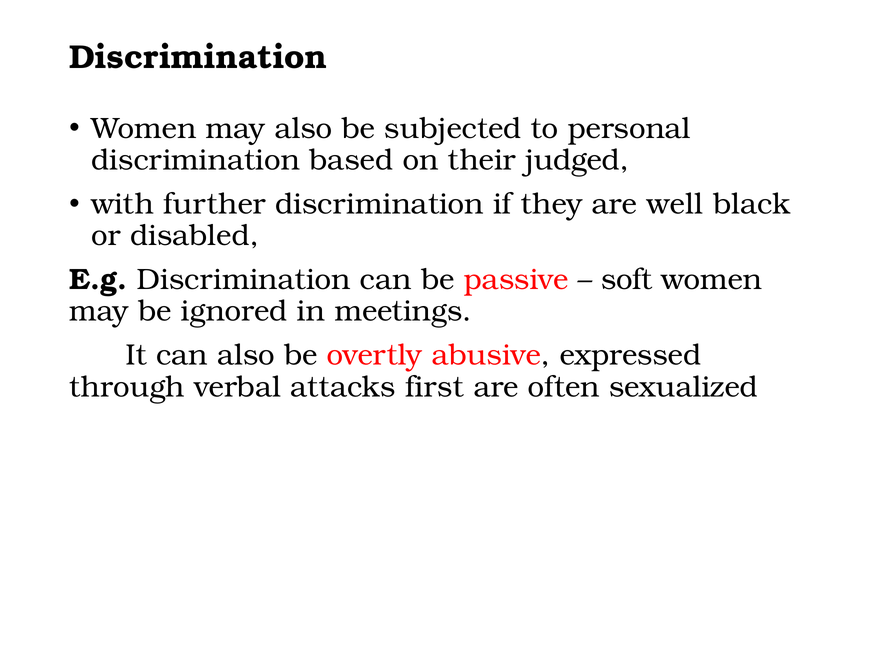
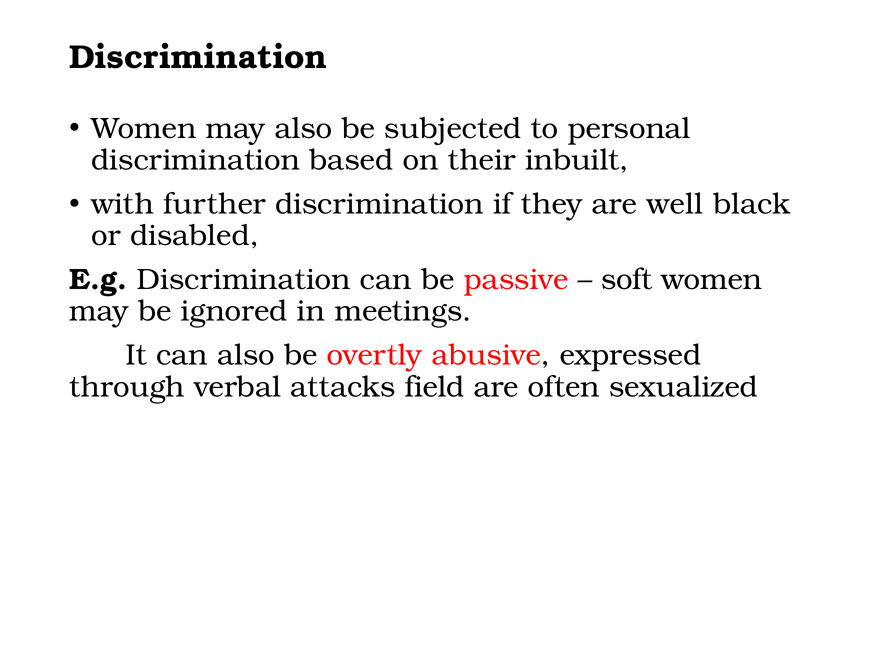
judged: judged -> inbuilt
first: first -> field
